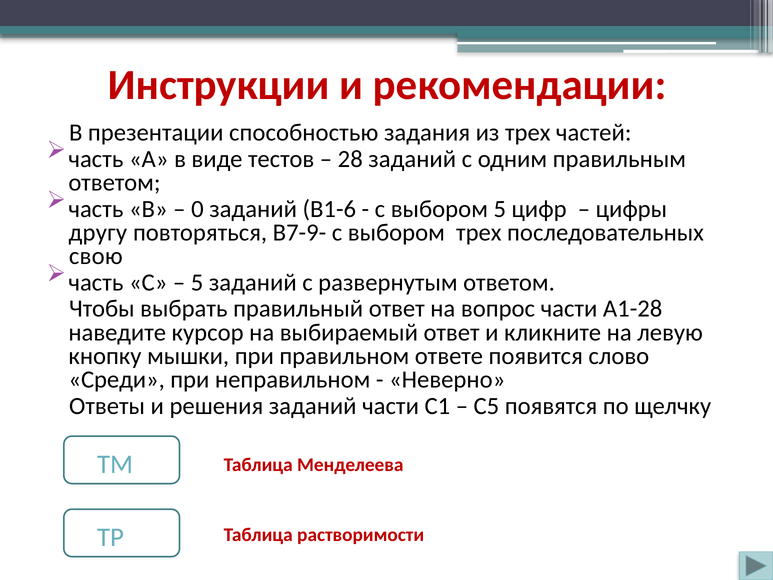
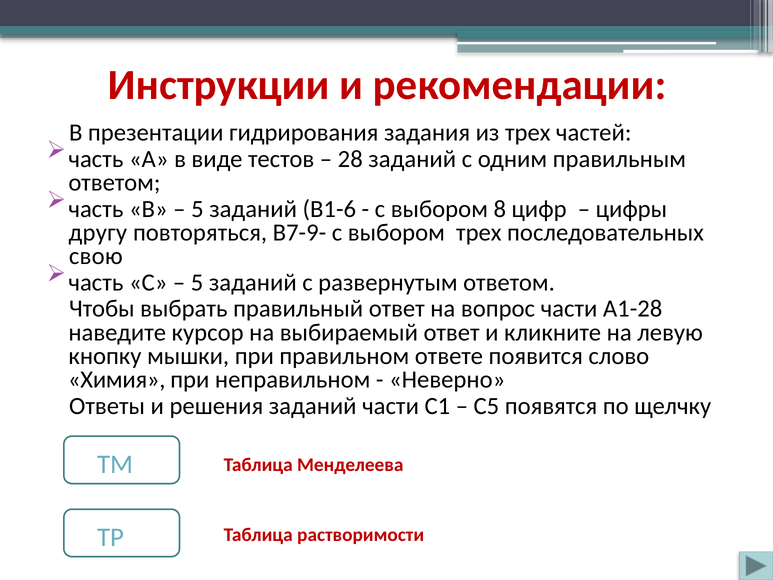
способностью: способностью -> гидрирования
0 at (197, 209): 0 -> 5
выбором 5: 5 -> 8
Среди: Среди -> Химия
